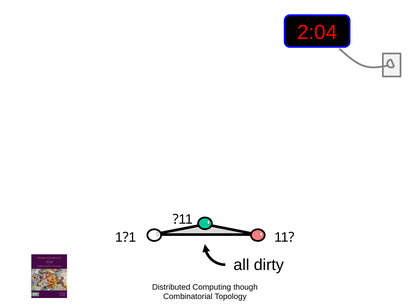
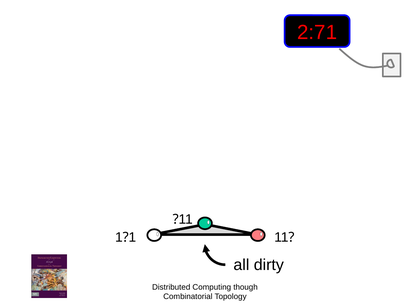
2:04: 2:04 -> 2:71
